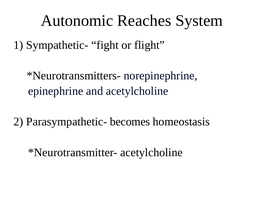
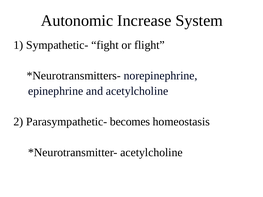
Reaches: Reaches -> Increase
